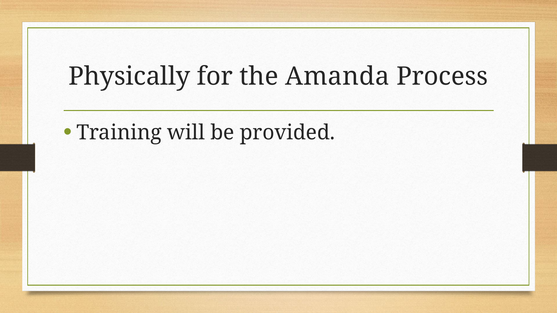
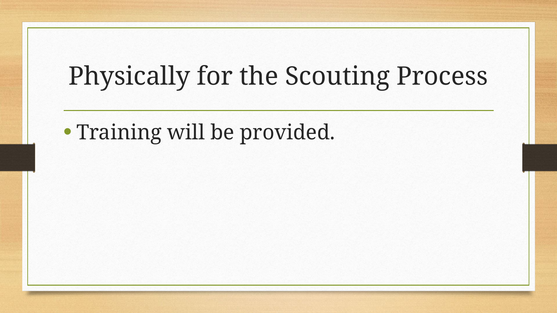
Amanda: Amanda -> Scouting
